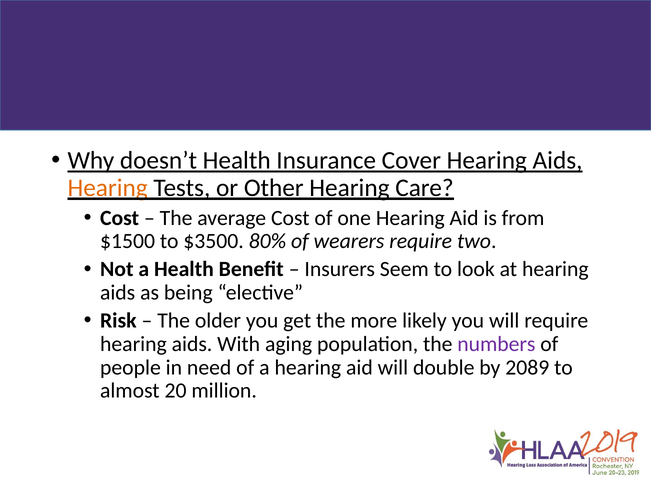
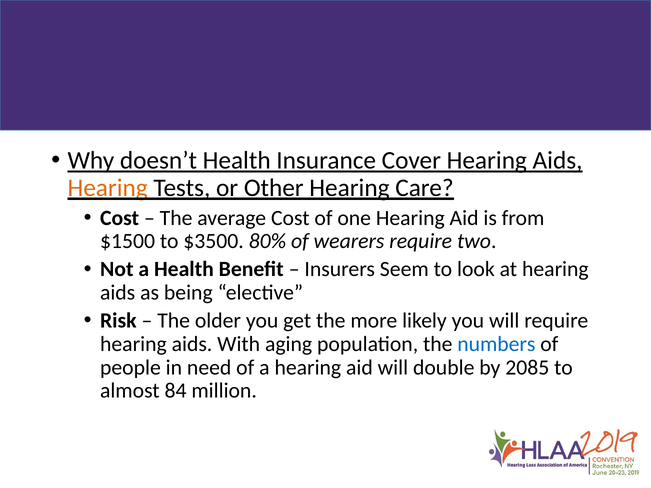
numbers colour: purple -> blue
2089: 2089 -> 2085
20: 20 -> 84
